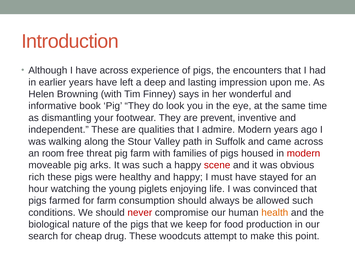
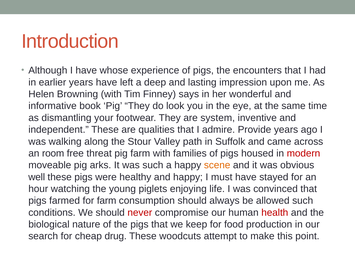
have across: across -> whose
prevent: prevent -> system
admire Modern: Modern -> Provide
scene colour: red -> orange
rich: rich -> well
health colour: orange -> red
